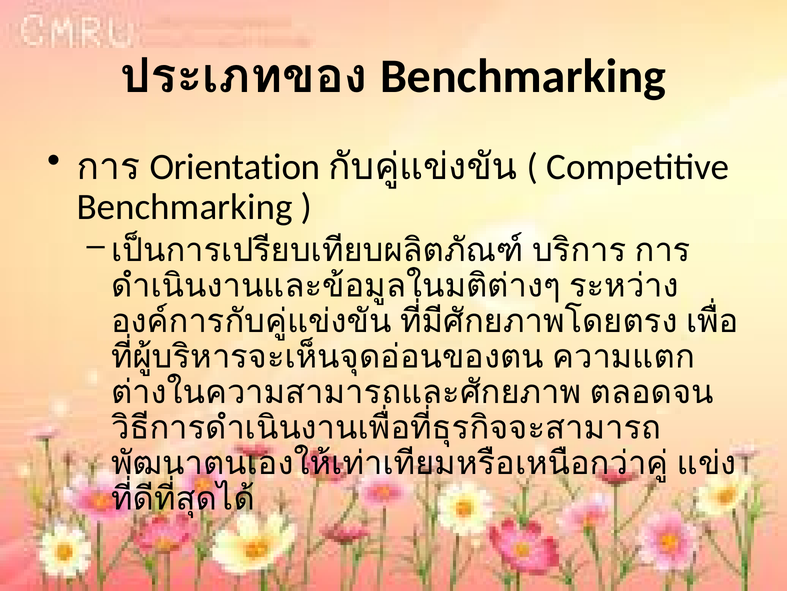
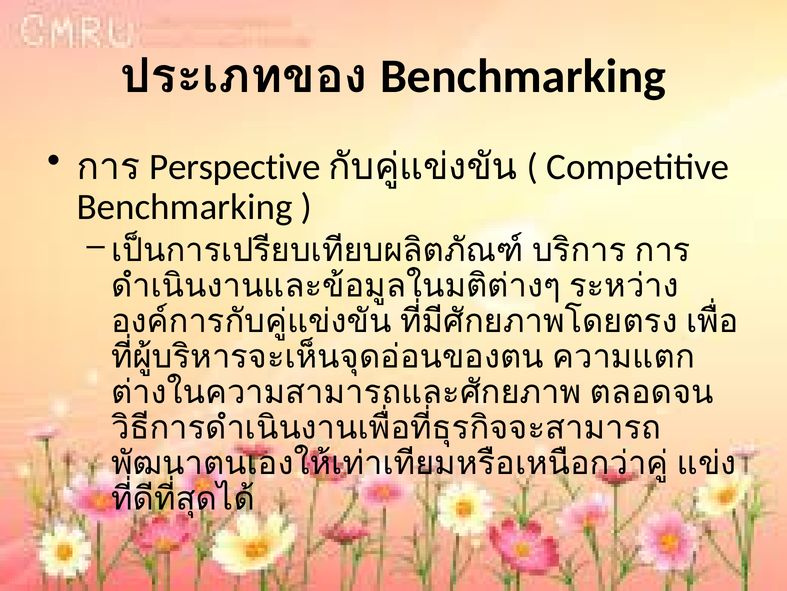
Orientation: Orientation -> Perspective
